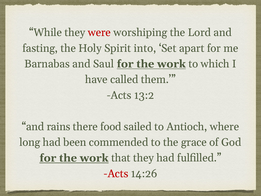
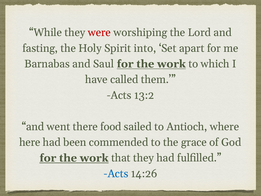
rains: rains -> went
long: long -> here
Acts at (116, 173) colour: red -> blue
